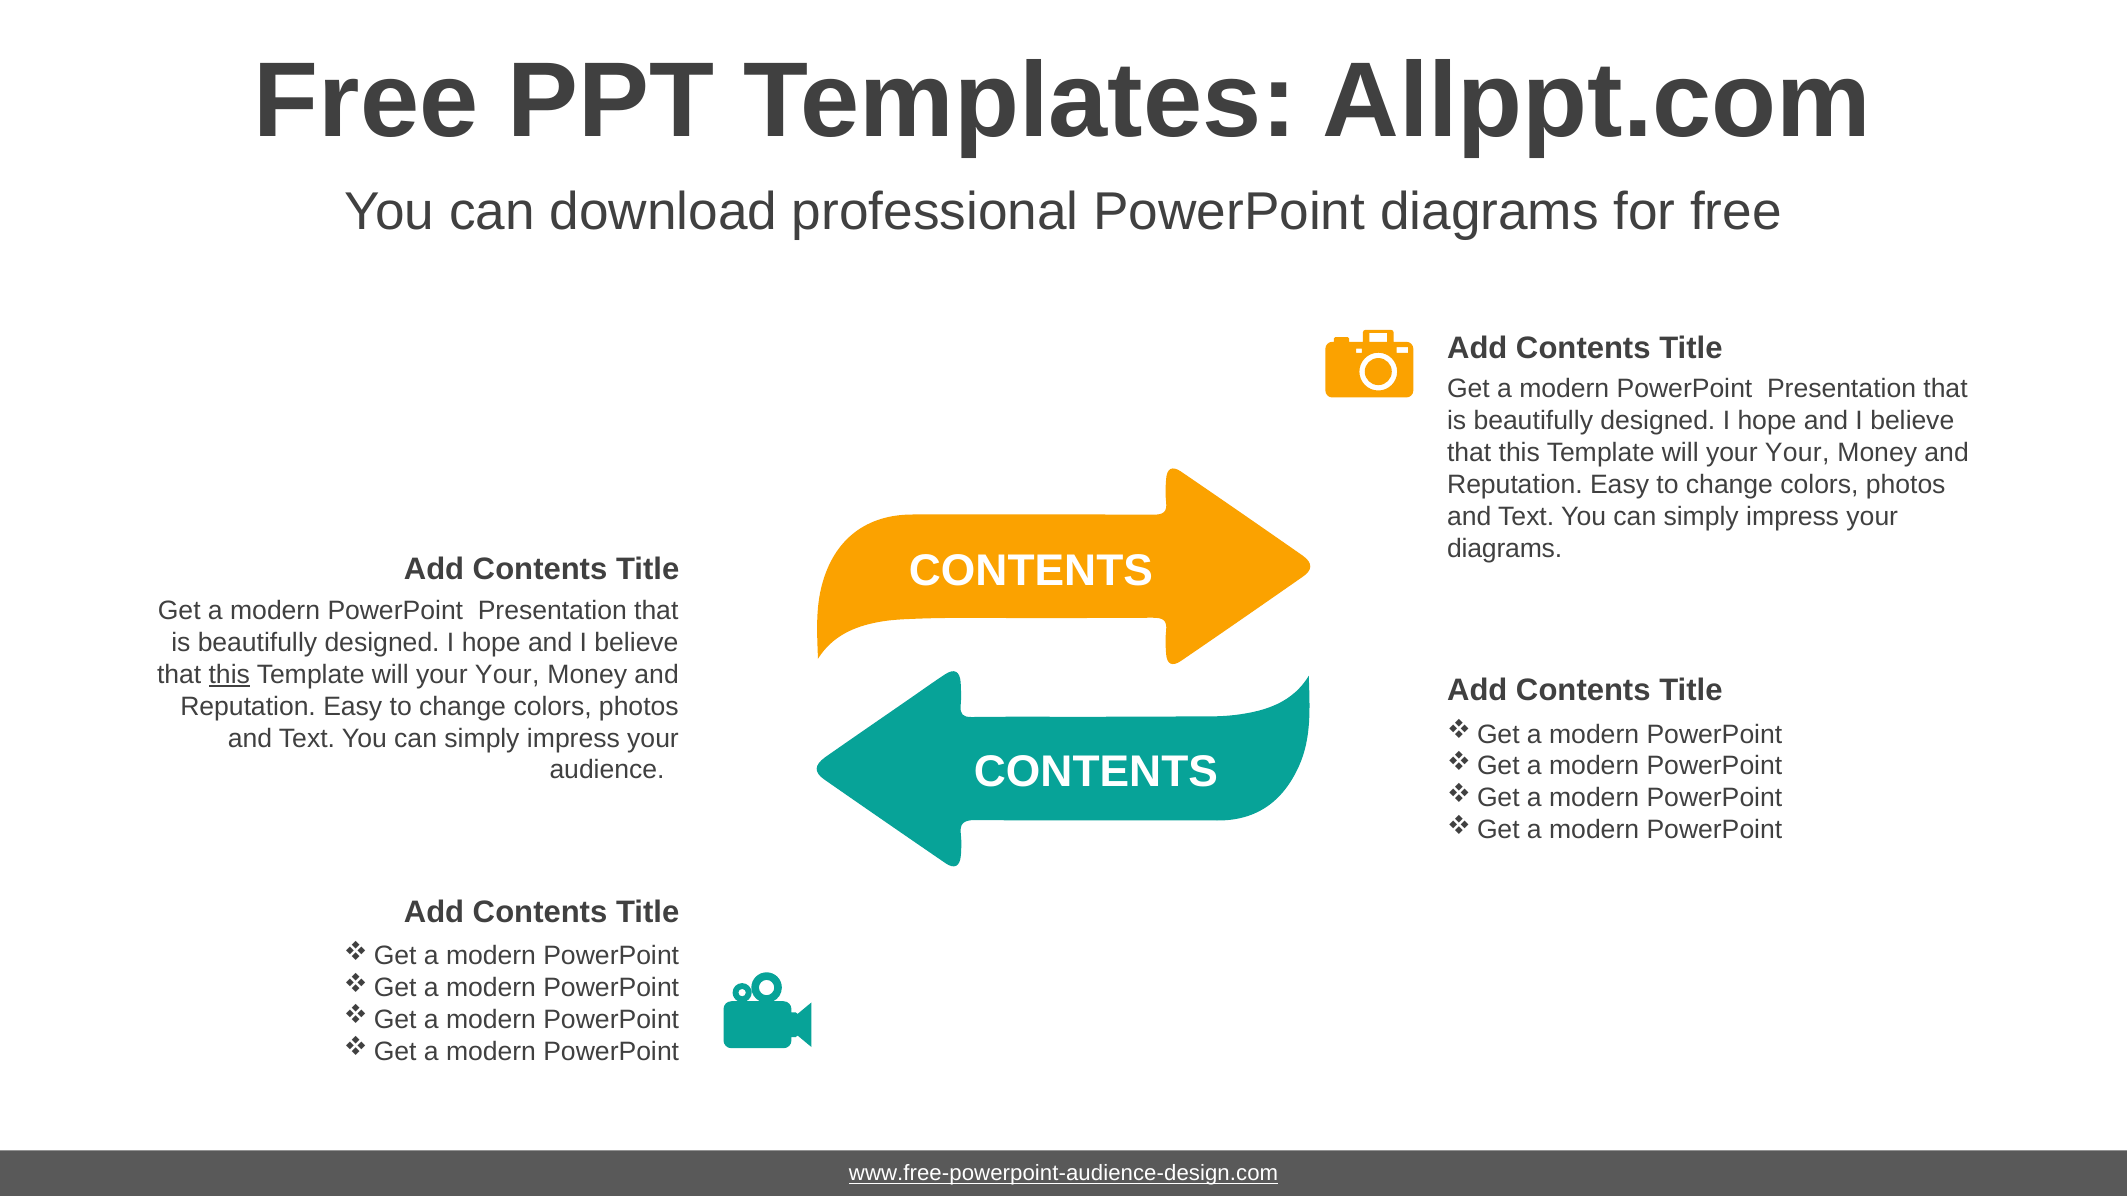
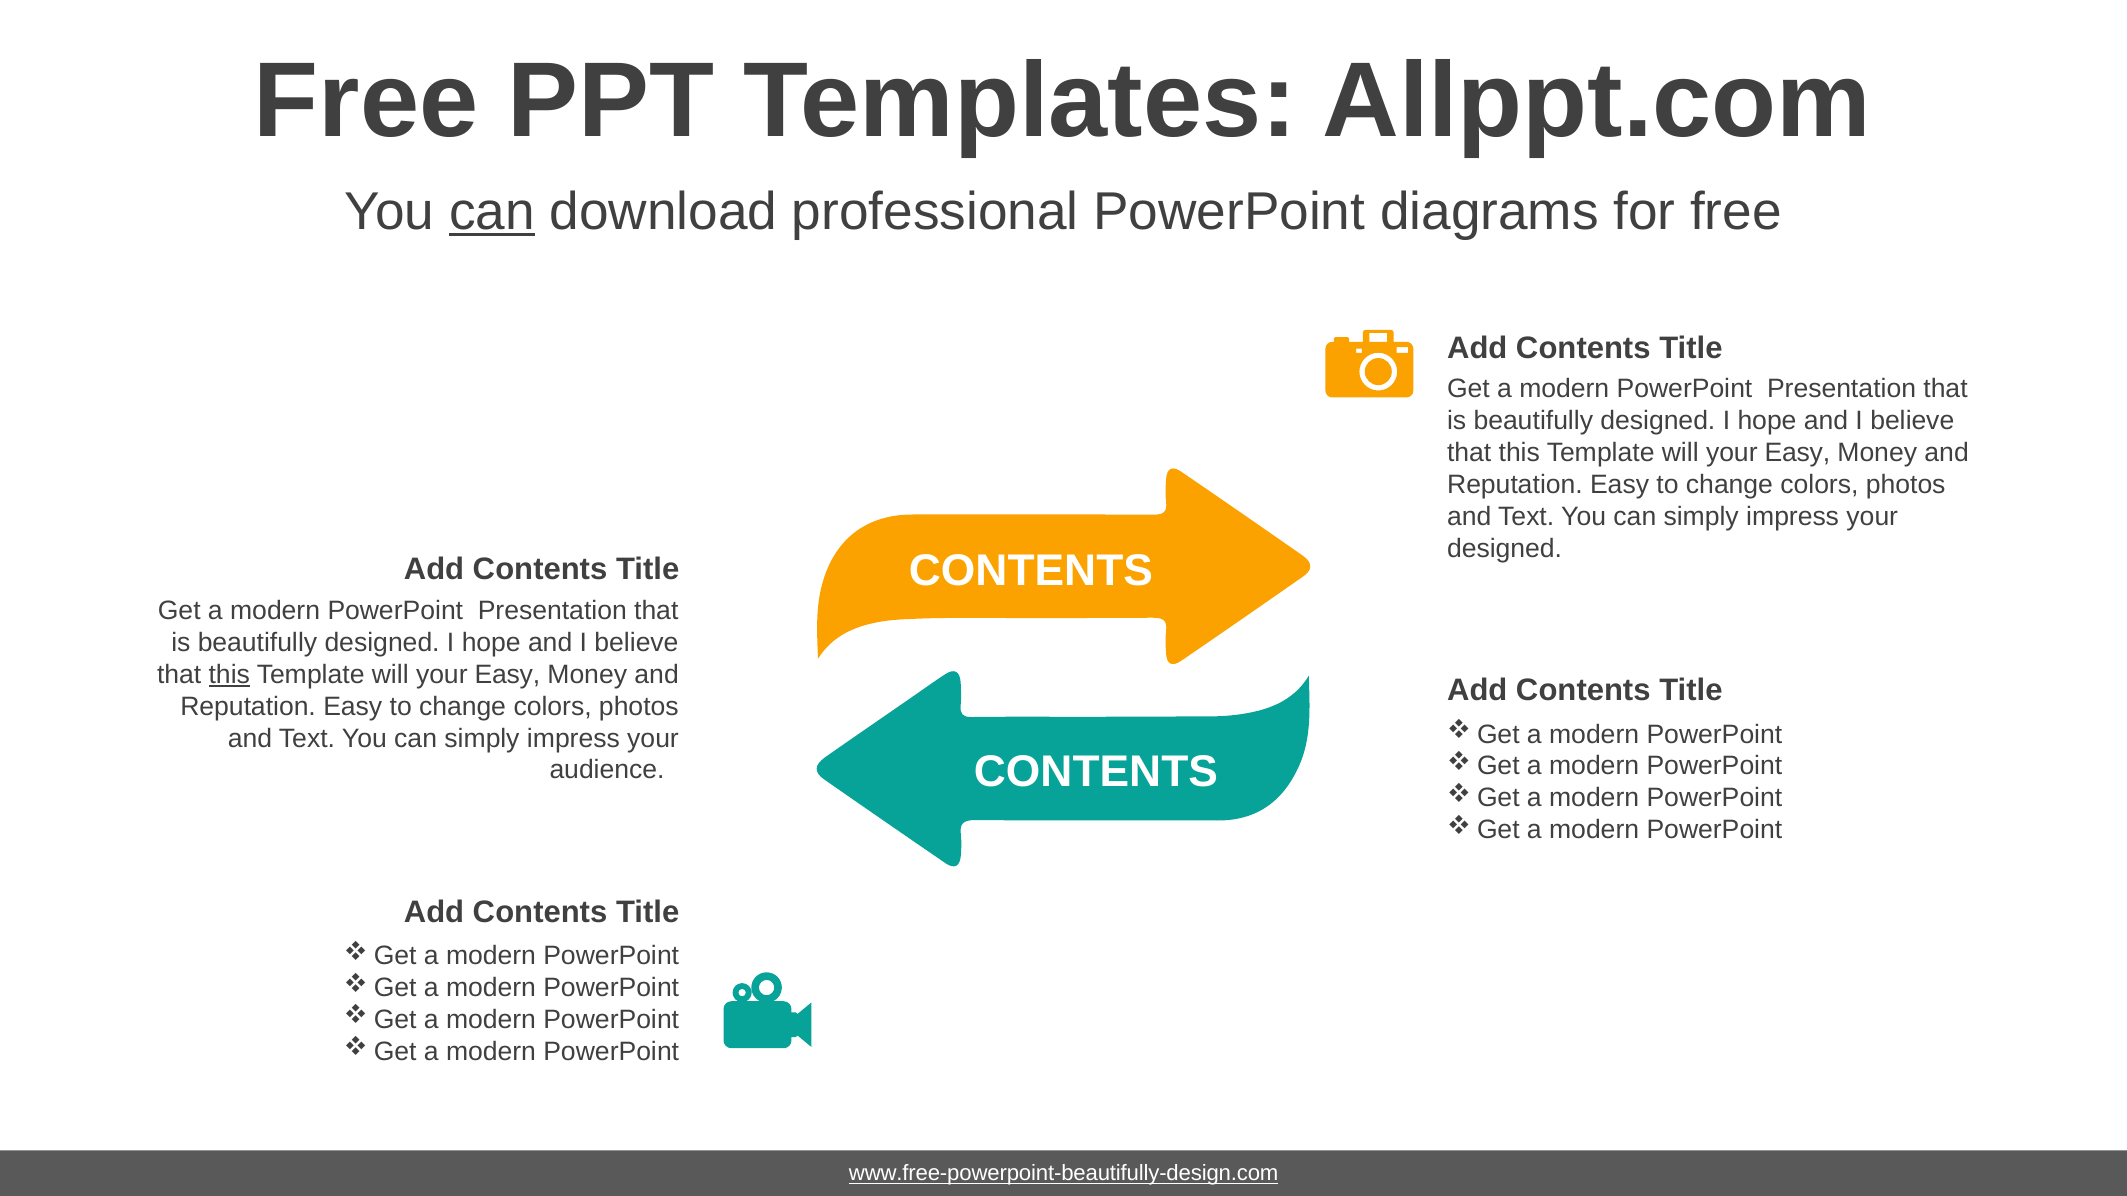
can at (492, 212) underline: none -> present
Your at (1797, 453): Your -> Easy
diagrams at (1505, 549): diagrams -> designed
Your at (507, 675): Your -> Easy
www.free-powerpoint-audience-design.com: www.free-powerpoint-audience-design.com -> www.free-powerpoint-beautifully-design.com
